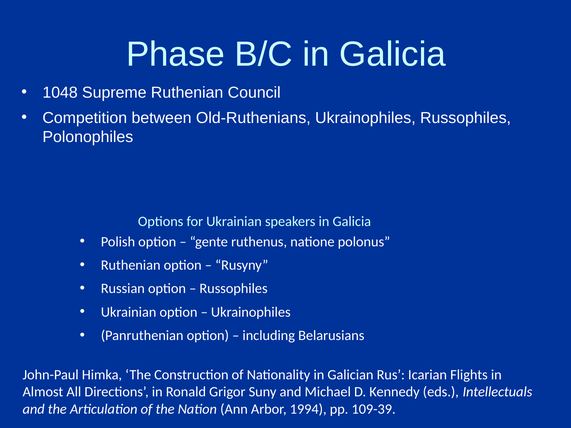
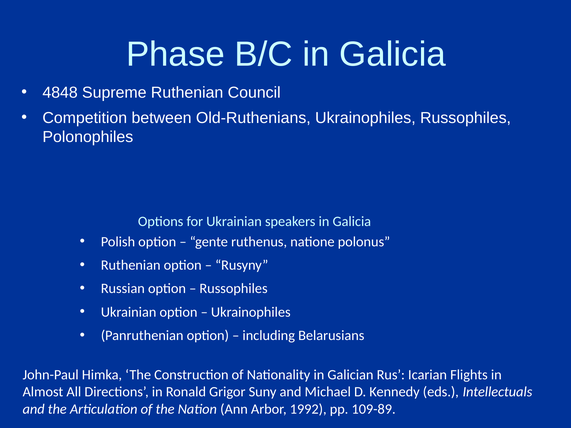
1048: 1048 -> 4848
1994: 1994 -> 1992
109-39: 109-39 -> 109-89
